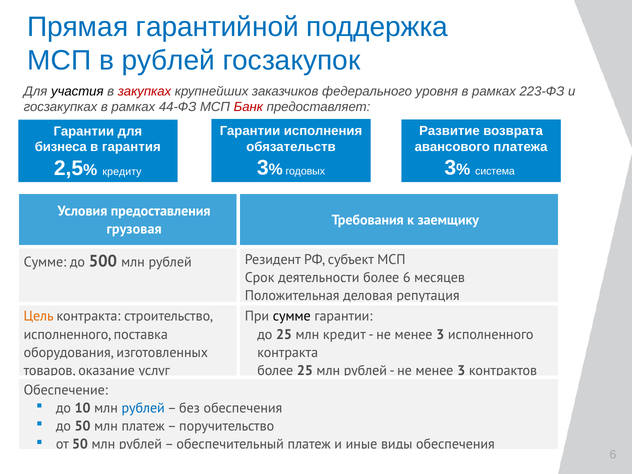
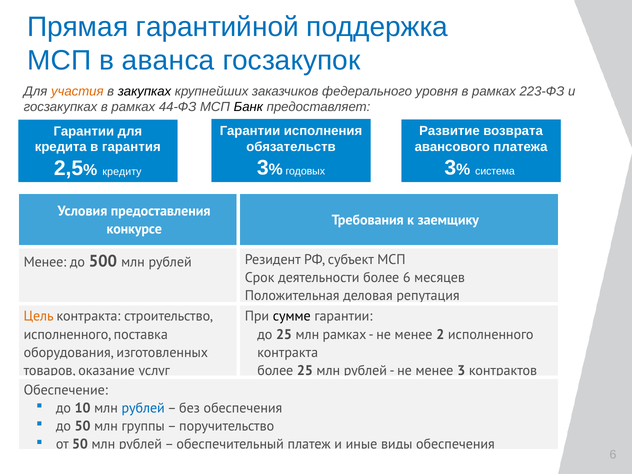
в рублей: рублей -> аванса
участия colour: black -> orange
закупках colour: red -> black
Банк colour: red -> black
бизнеса: бизнеса -> кредита
грузовая: грузовая -> конкурсе
Сумме at (45, 262): Сумме -> Менее
млн кредит: кредит -> рамках
3 at (440, 334): 3 -> 2
млн платеж: платеж -> группы
